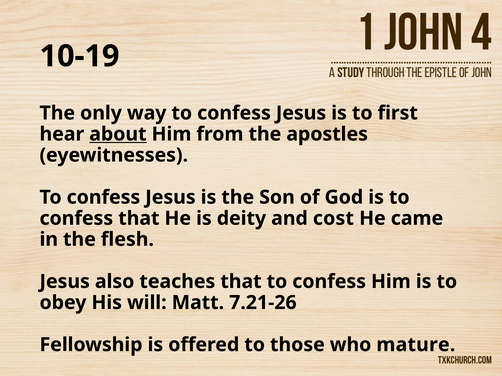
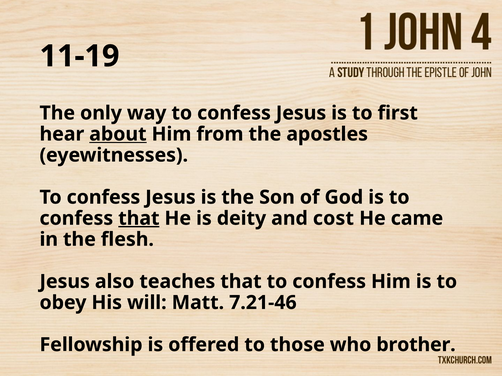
10-19: 10-19 -> 11-19
that at (139, 219) underline: none -> present
7.21-26: 7.21-26 -> 7.21-46
mature: mature -> brother
